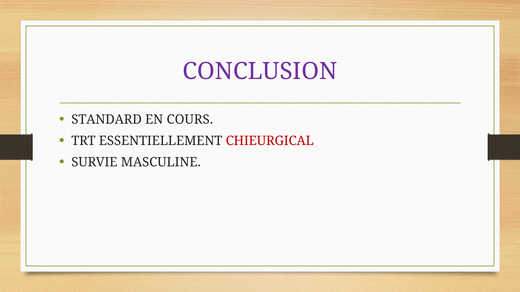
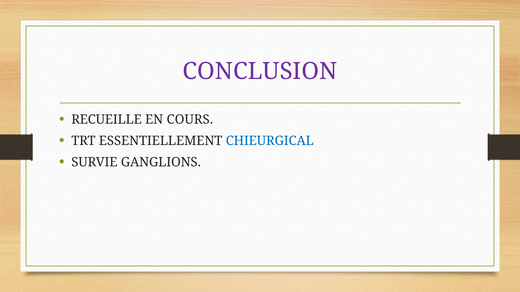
STANDARD: STANDARD -> RECUEILLE
CHIEURGICAL colour: red -> blue
MASCULINE: MASCULINE -> GANGLIONS
